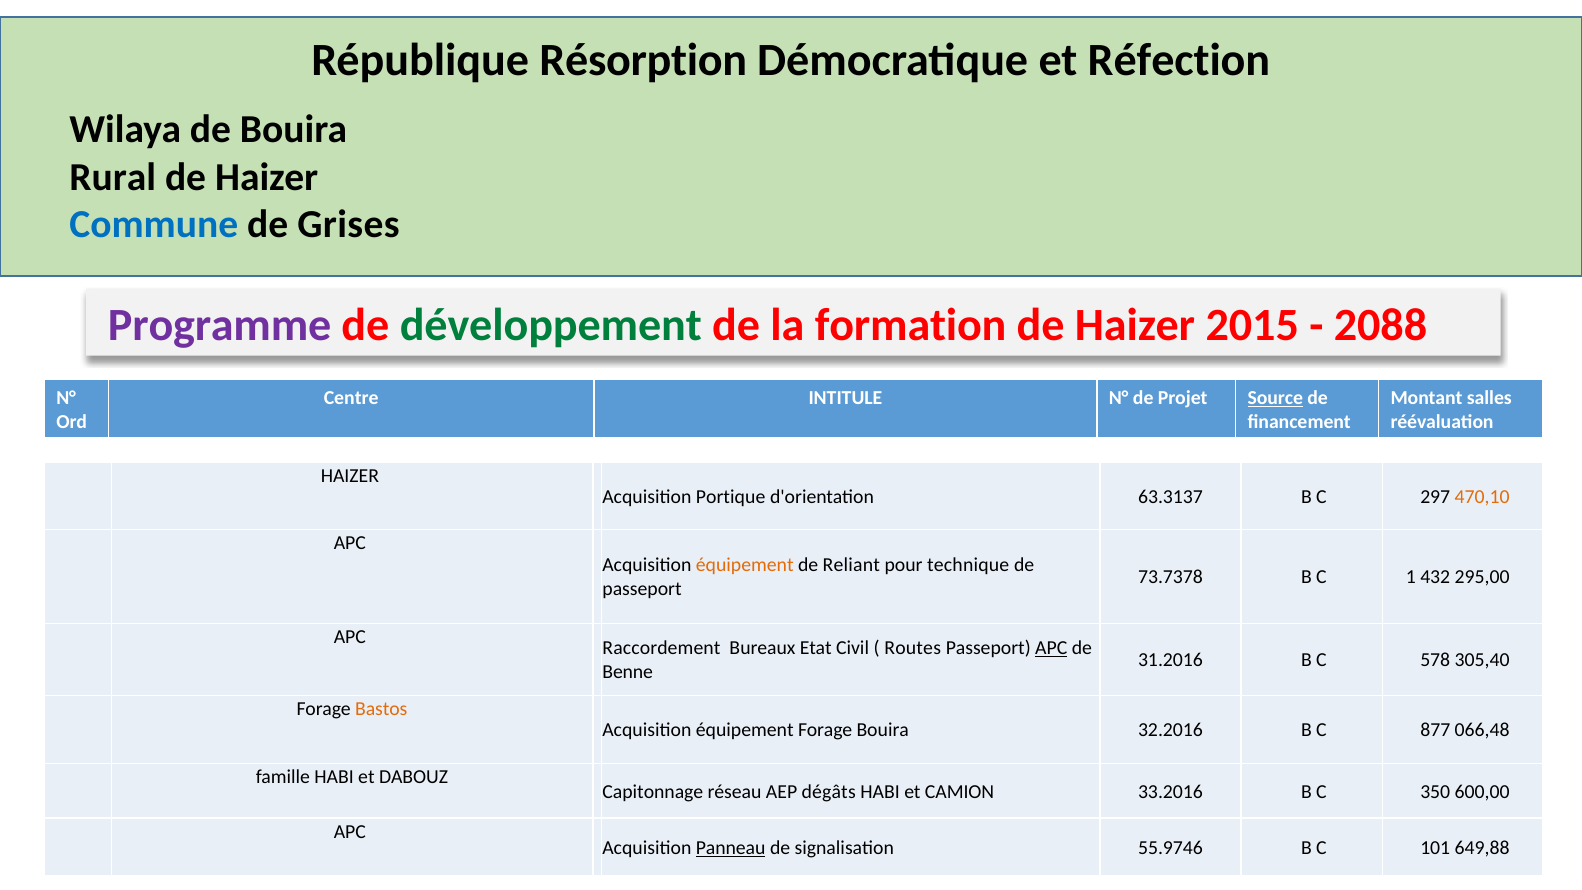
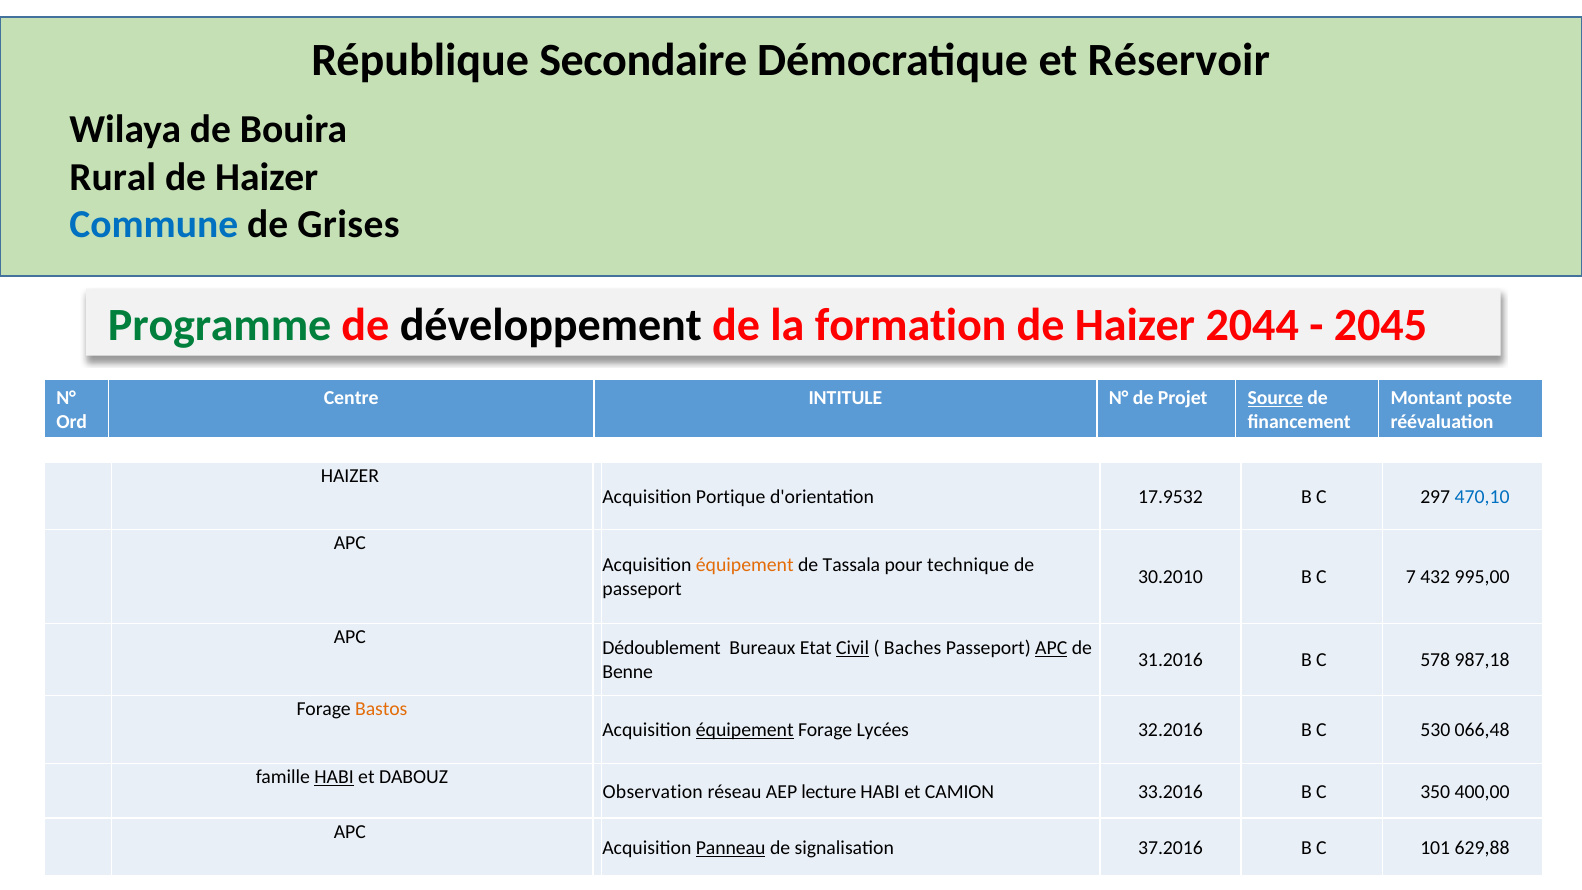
Résorption: Résorption -> Secondaire
Réfection: Réfection -> Réservoir
Programme colour: purple -> green
développement colour: green -> black
2015: 2015 -> 2044
2088: 2088 -> 2045
salles: salles -> poste
63.3137: 63.3137 -> 17.9532
470,10 colour: orange -> blue
Reliant: Reliant -> Tassala
73.7378: 73.7378 -> 30.2010
1: 1 -> 7
295,00: 295,00 -> 995,00
Raccordement: Raccordement -> Dédoublement
Civil underline: none -> present
Routes: Routes -> Baches
305,40: 305,40 -> 987,18
équipement at (745, 730) underline: none -> present
Forage Bouira: Bouira -> Lycées
877: 877 -> 530
HABI at (334, 777) underline: none -> present
Capitonnage: Capitonnage -> Observation
dégâts: dégâts -> lecture
600,00: 600,00 -> 400,00
55.9746: 55.9746 -> 37.2016
649,88: 649,88 -> 629,88
